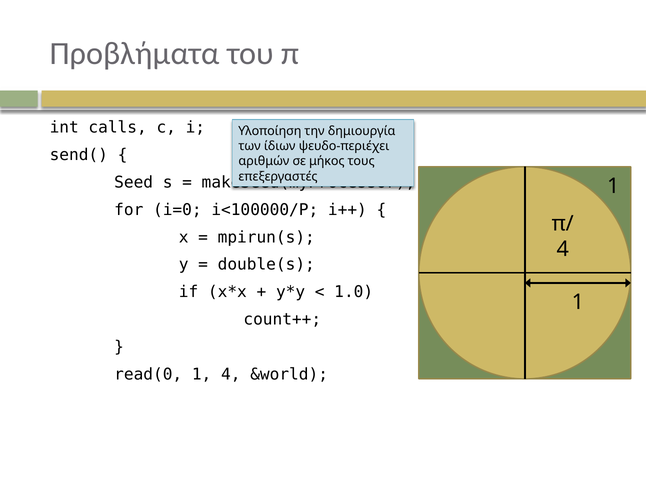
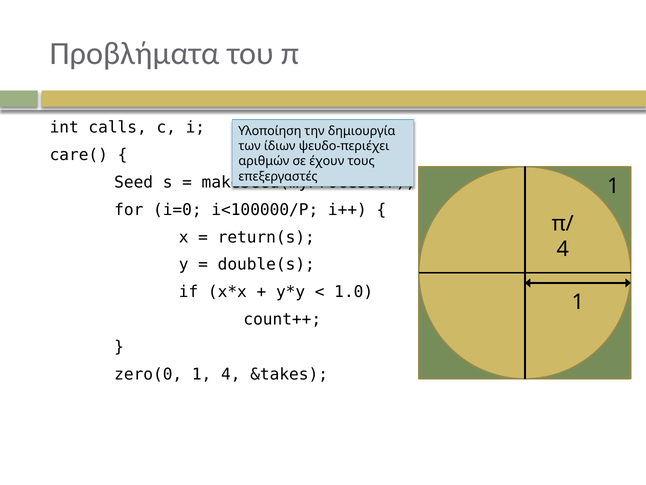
send(: send( -> care(
μήκος: μήκος -> έχουν
mpirun(s: mpirun(s -> return(s
read(0: read(0 -> zero(0
&world: &world -> &takes
